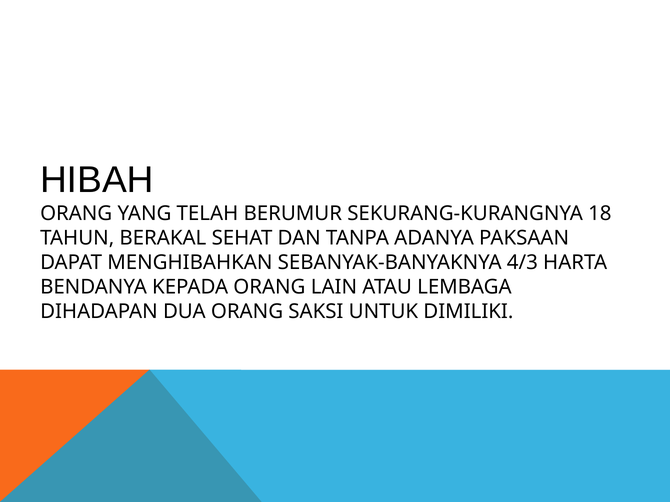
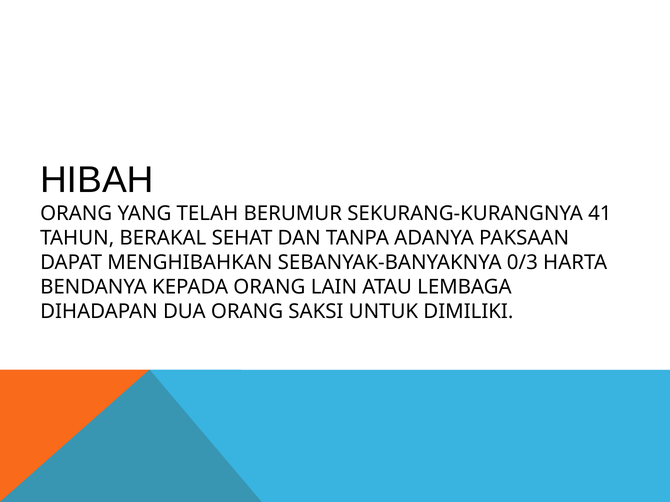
18: 18 -> 41
4/3: 4/3 -> 0/3
